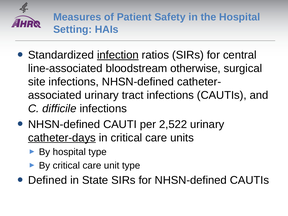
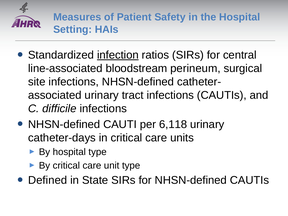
otherwise: otherwise -> perineum
2,522: 2,522 -> 6,118
catheter-days underline: present -> none
